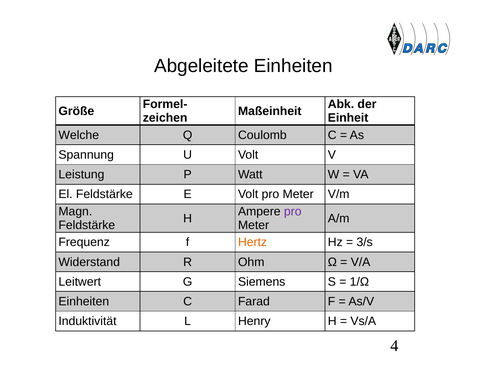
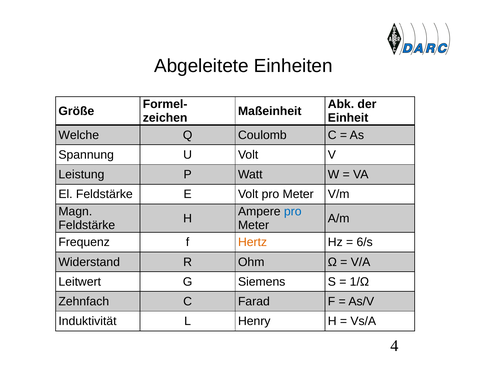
pro at (293, 212) colour: purple -> blue
3/s: 3/s -> 6/s
Einheiten at (84, 302): Einheiten -> Zehnfach
